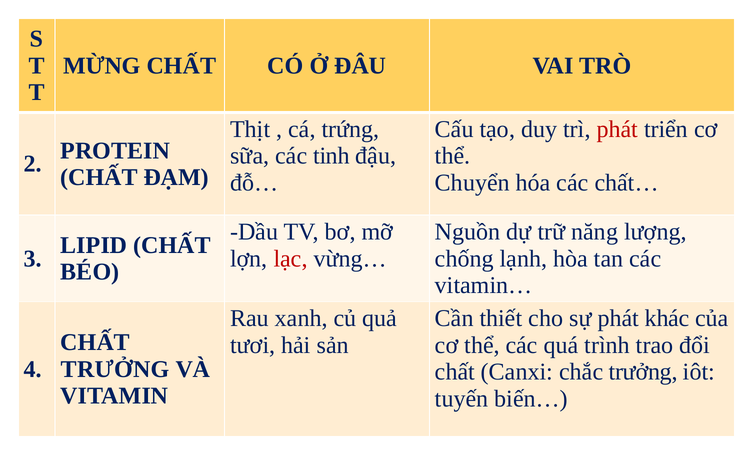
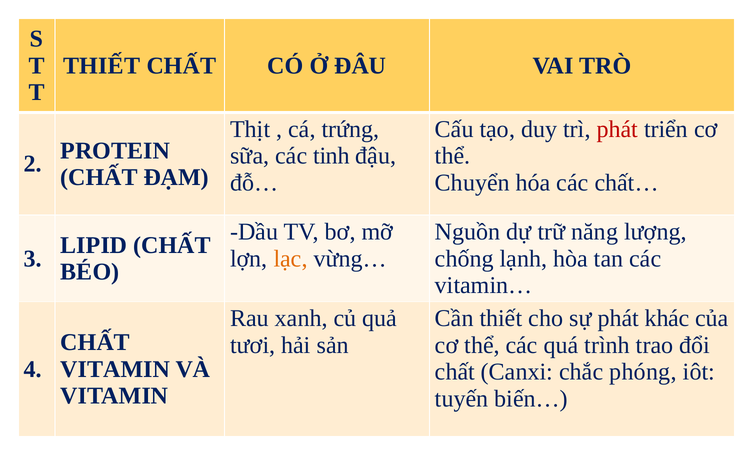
MỪNG at (102, 66): MỪNG -> THIẾT
lạc colour: red -> orange
TRƯỞNG at (115, 369): TRƯỞNG -> VITAMIN
chắc trưởng: trưởng -> phóng
